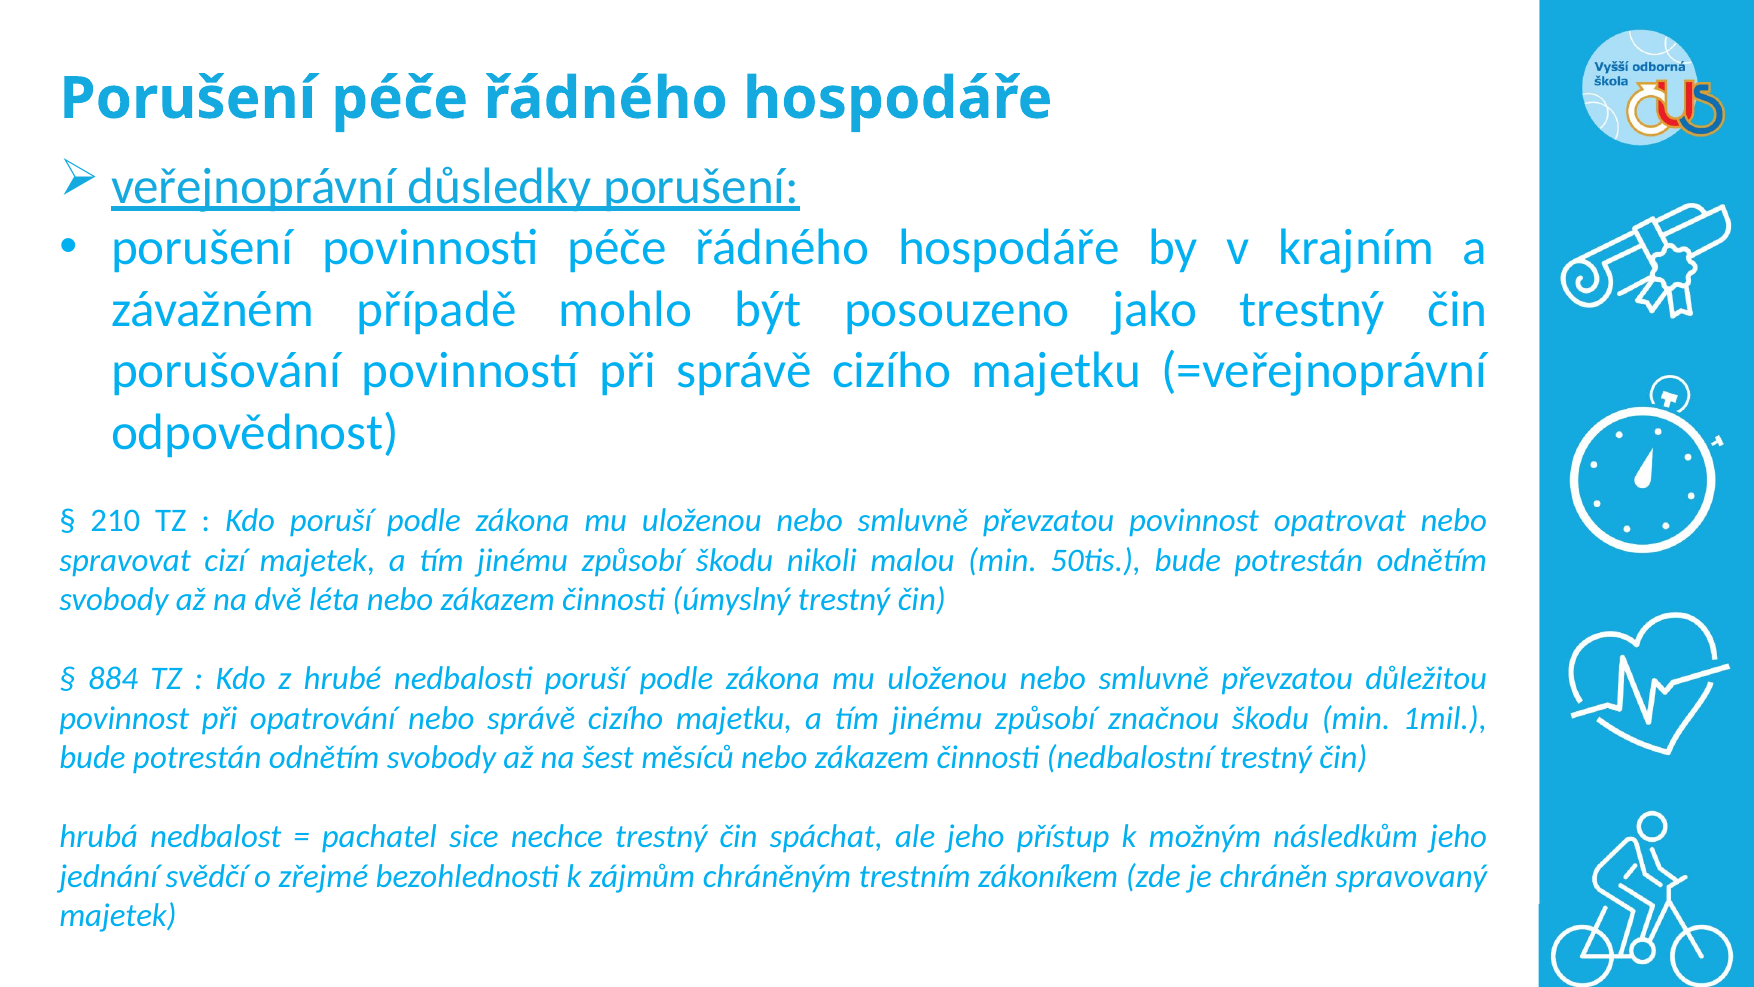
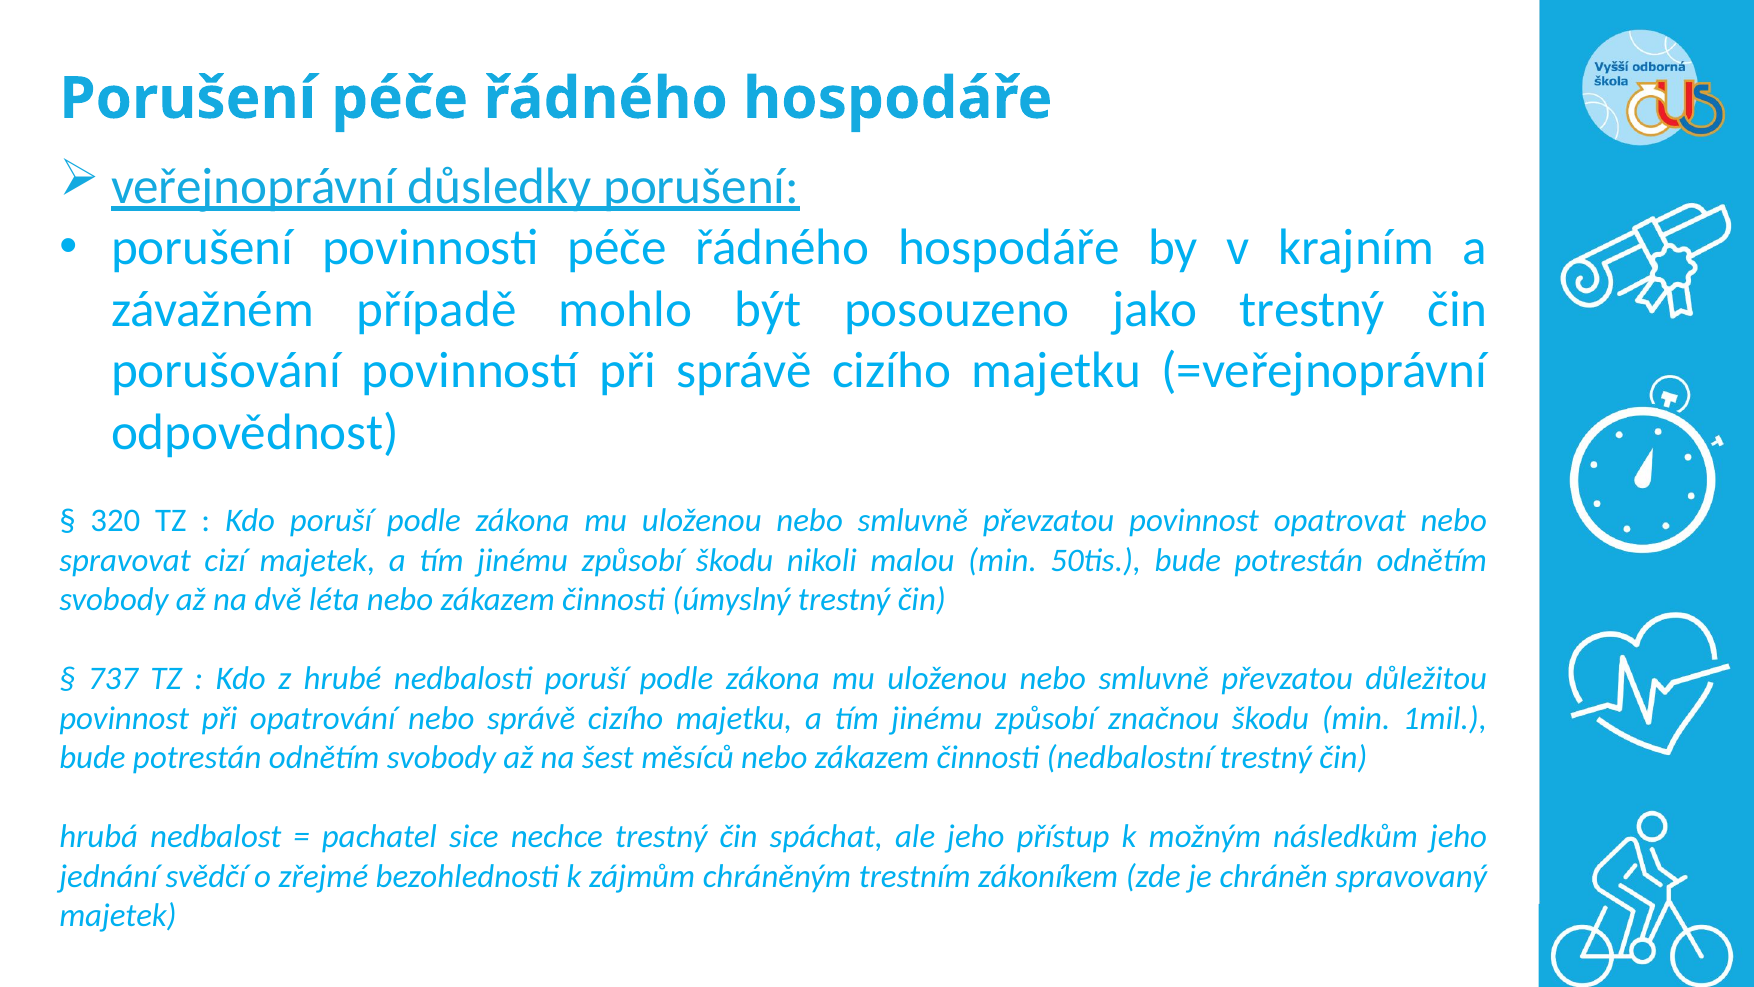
210: 210 -> 320
884: 884 -> 737
